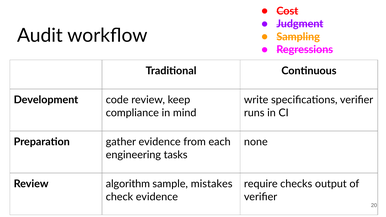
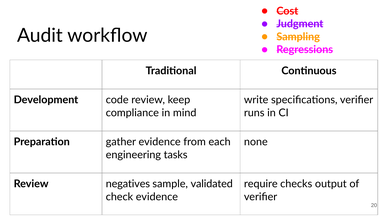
algorithm: algorithm -> negatives
mistakes: mistakes -> validated
